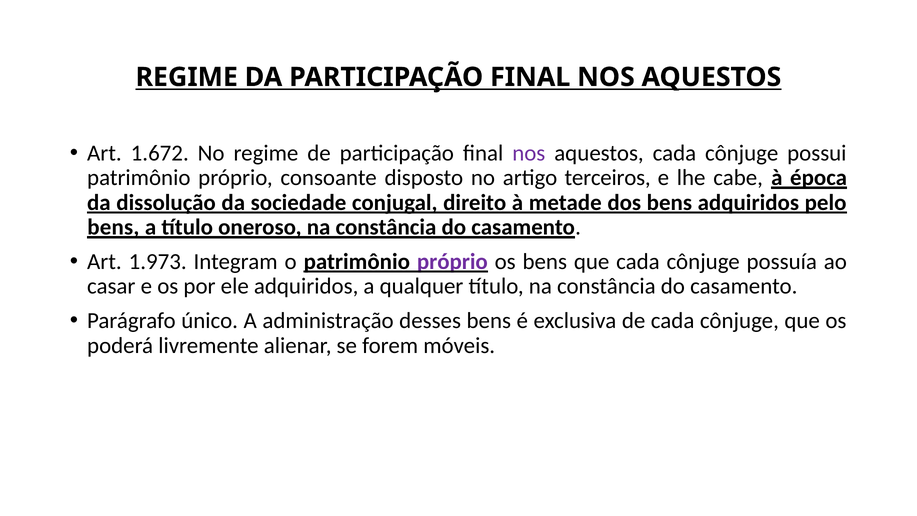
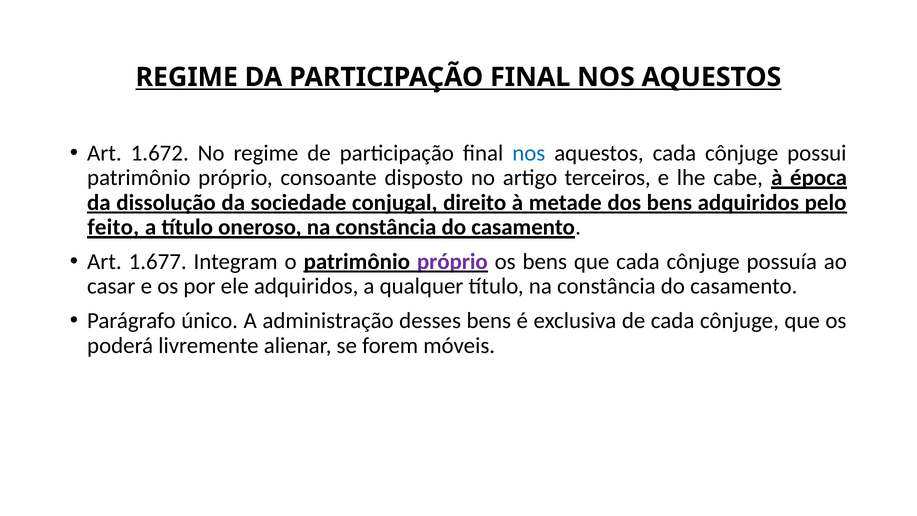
nos at (529, 153) colour: purple -> blue
bens at (113, 227): bens -> feito
1.973: 1.973 -> 1.677
